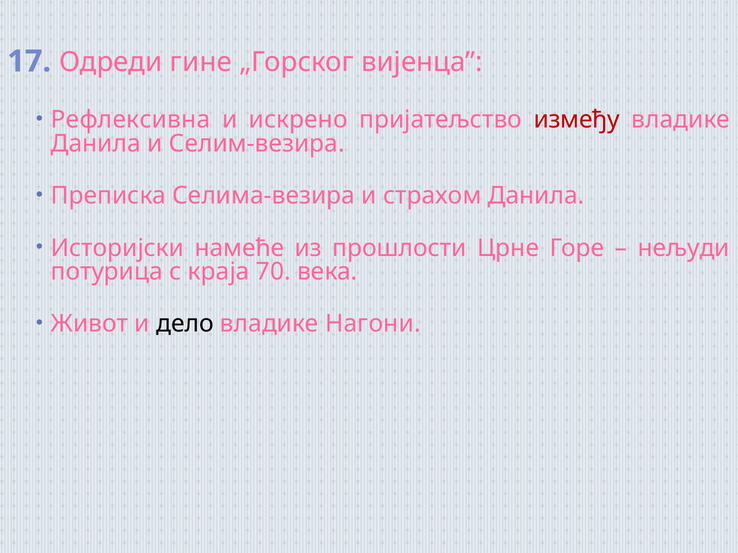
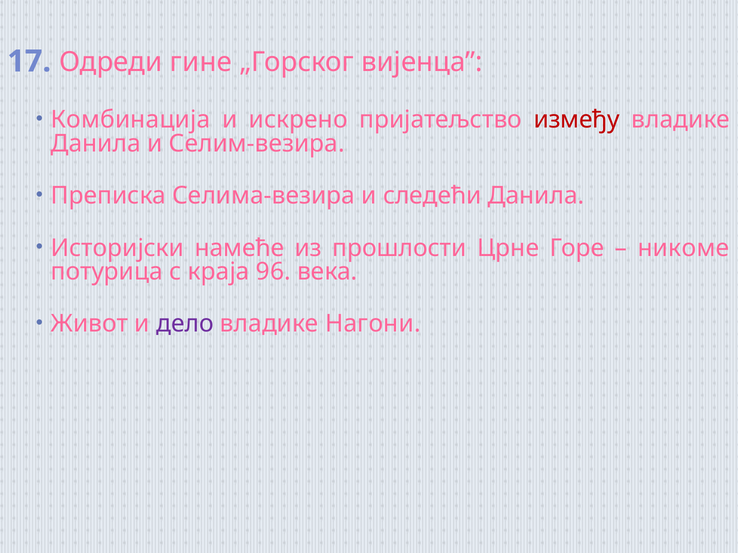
Рефлексивна: Рефлексивна -> Комбинација
страхом: страхом -> следећи
нељуди: нељуди -> никоме
70: 70 -> 96
дело colour: black -> purple
